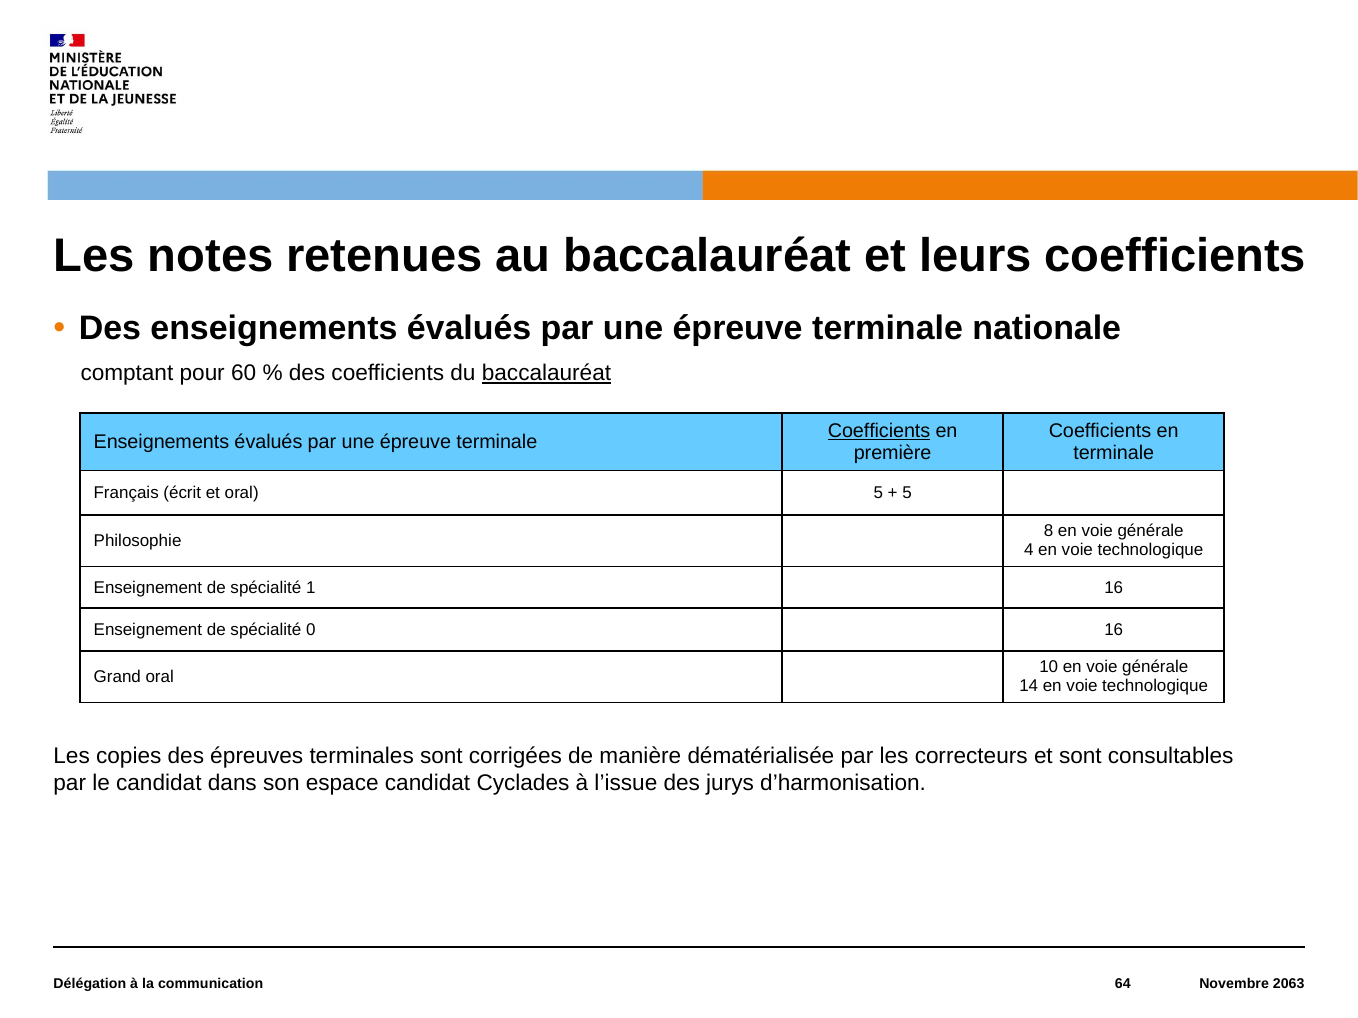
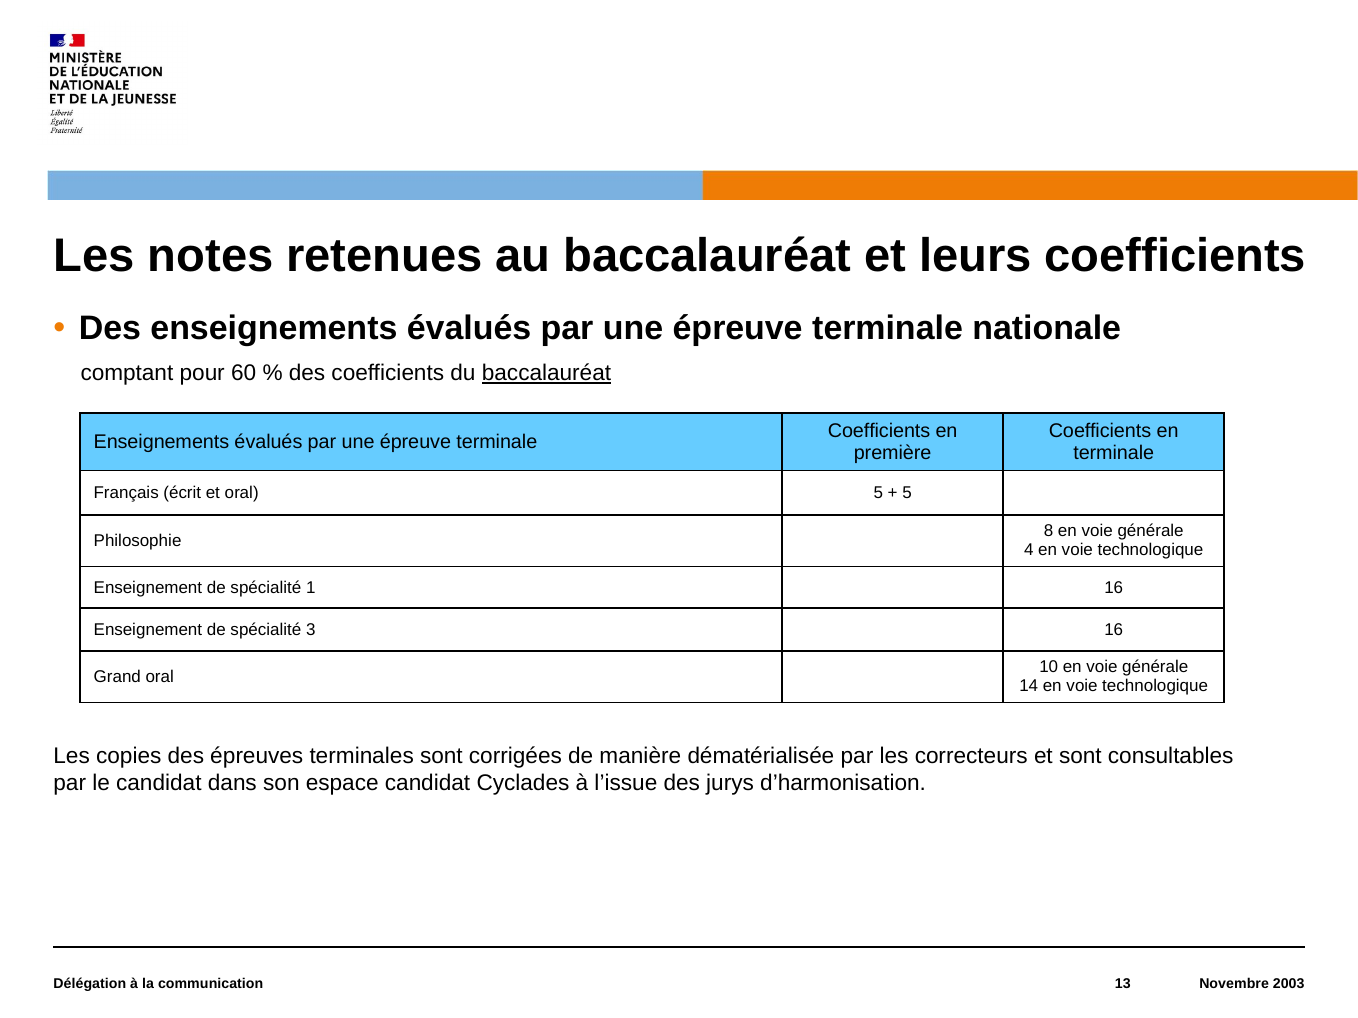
Coefficients at (879, 431) underline: present -> none
0: 0 -> 3
64: 64 -> 13
2063: 2063 -> 2003
